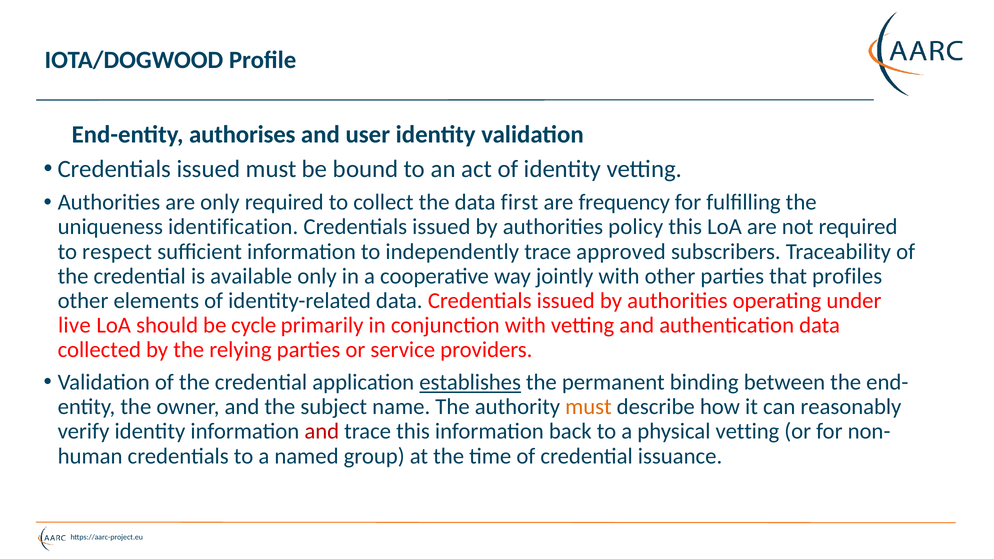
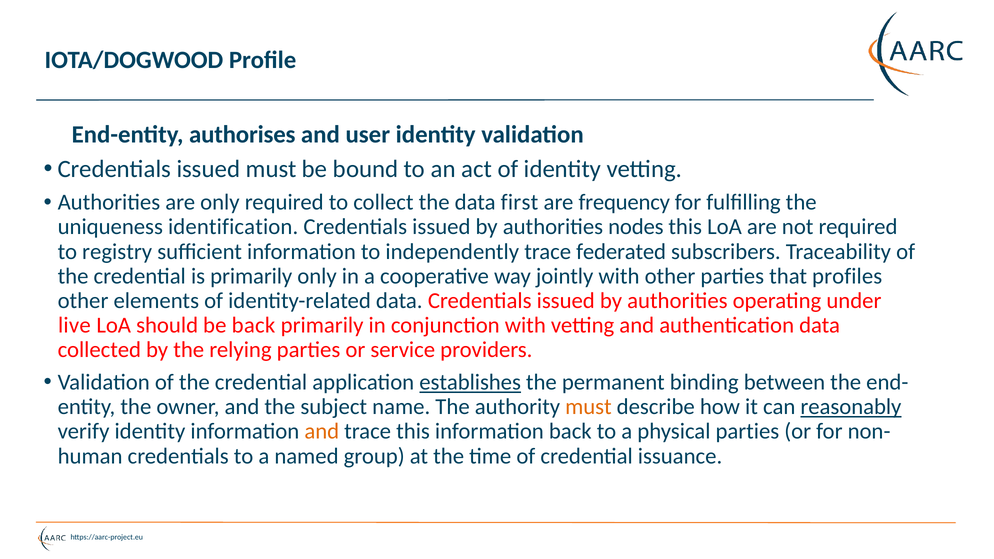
policy: policy -> nodes
respect: respect -> registry
approved: approved -> federated
is available: available -> primarily
be cycle: cycle -> back
reasonably underline: none -> present
and at (322, 432) colour: red -> orange
physical vetting: vetting -> parties
